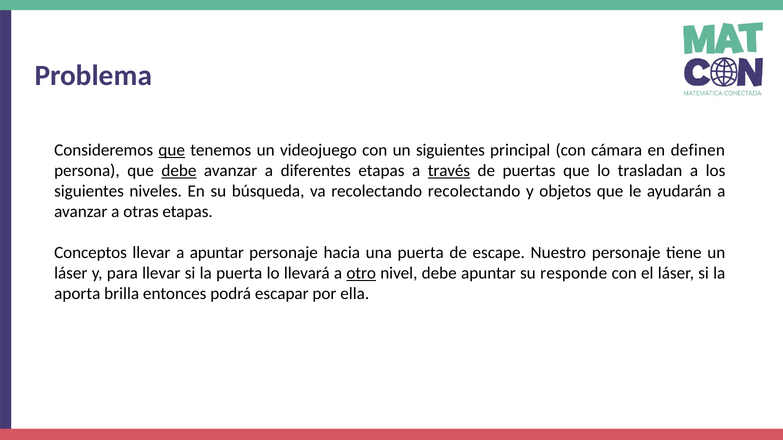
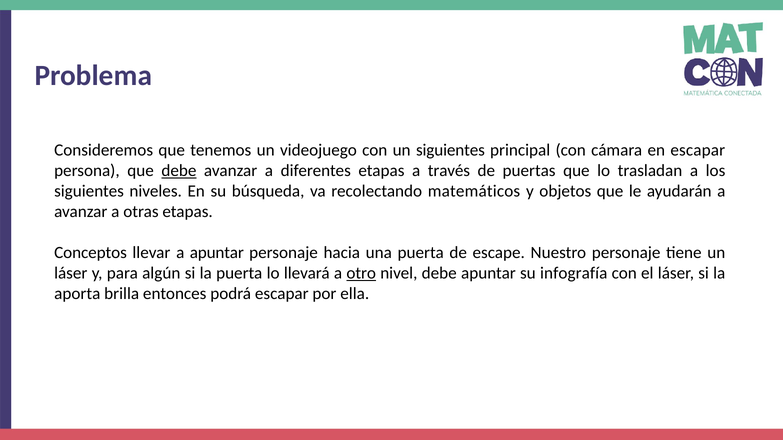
que at (172, 150) underline: present -> none
en definen: definen -> escapar
través underline: present -> none
recolectando recolectando: recolectando -> matemáticos
para llevar: llevar -> algún
responde: responde -> infografía
